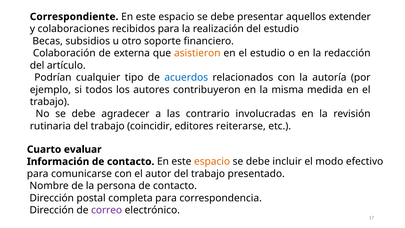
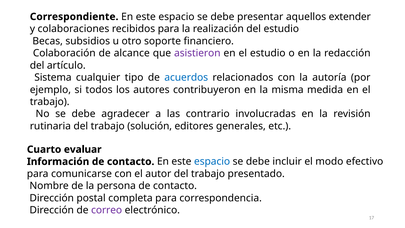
externa: externa -> alcance
asistieron colour: orange -> purple
Podrían: Podrían -> Sistema
coincidir: coincidir -> solución
reiterarse: reiterarse -> generales
espacio at (212, 161) colour: orange -> blue
